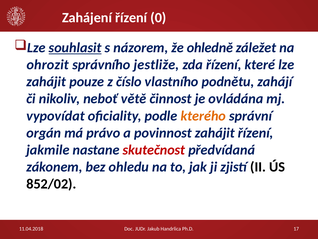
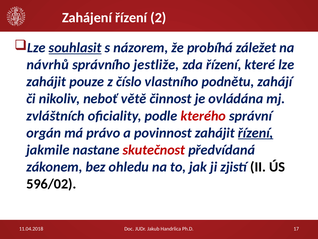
0: 0 -> 2
ohledně: ohledně -> probíhá
ohrozit: ohrozit -> návrhů
vypovídat: vypovídat -> zvláštních
kterého colour: orange -> red
řízení at (256, 133) underline: none -> present
852/02: 852/02 -> 596/02
